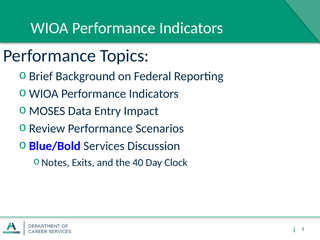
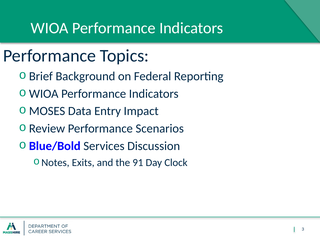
40: 40 -> 91
